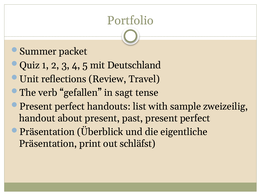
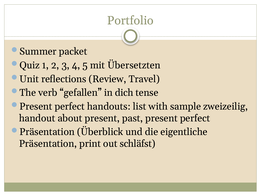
Deutschland: Deutschland -> Übersetzten
sagt: sagt -> dich
